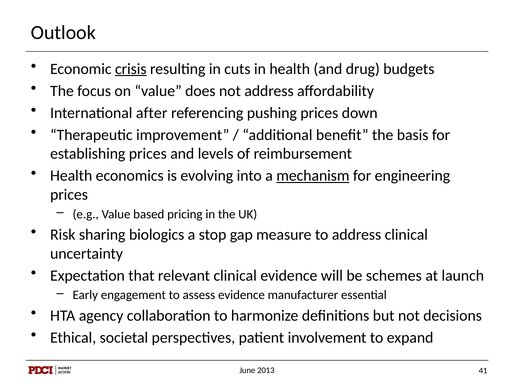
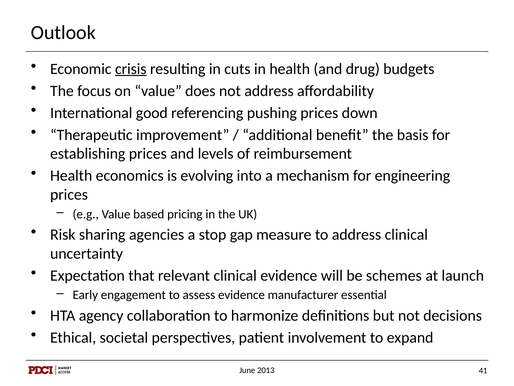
after: after -> good
mechanism underline: present -> none
biologics: biologics -> agencies
